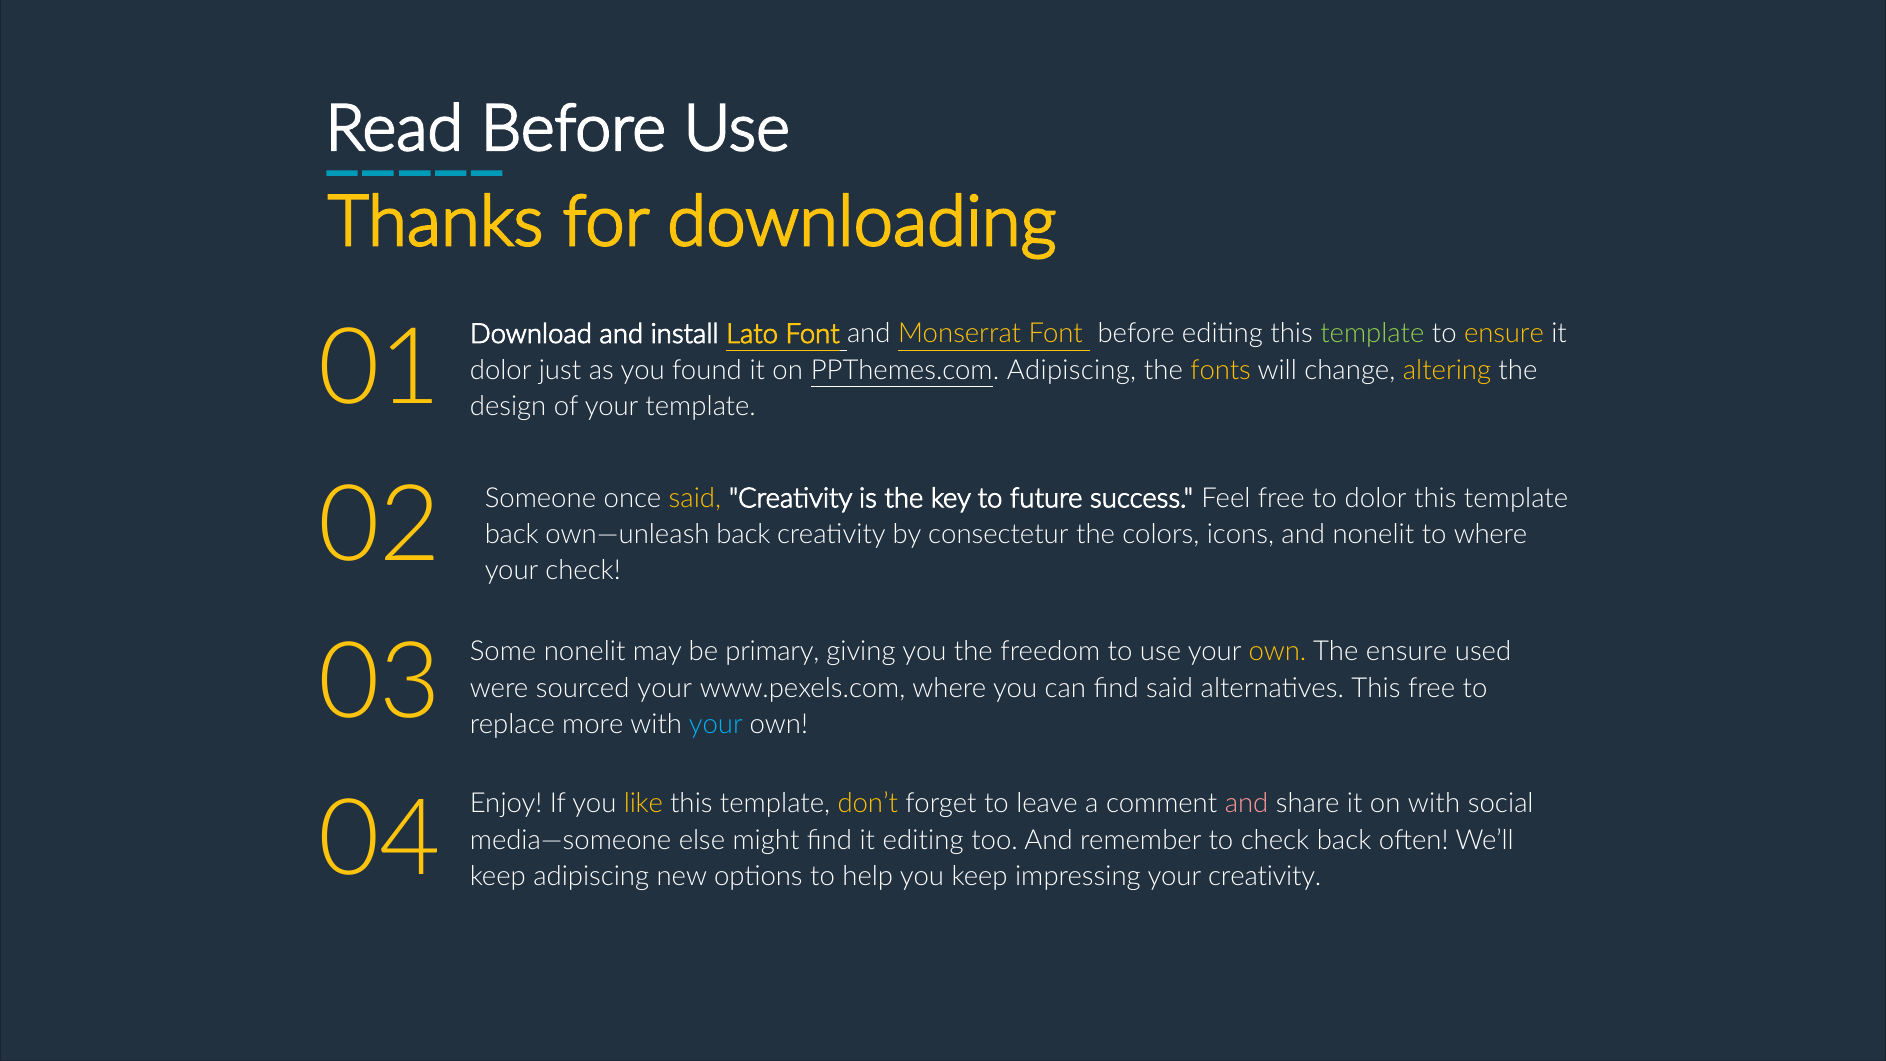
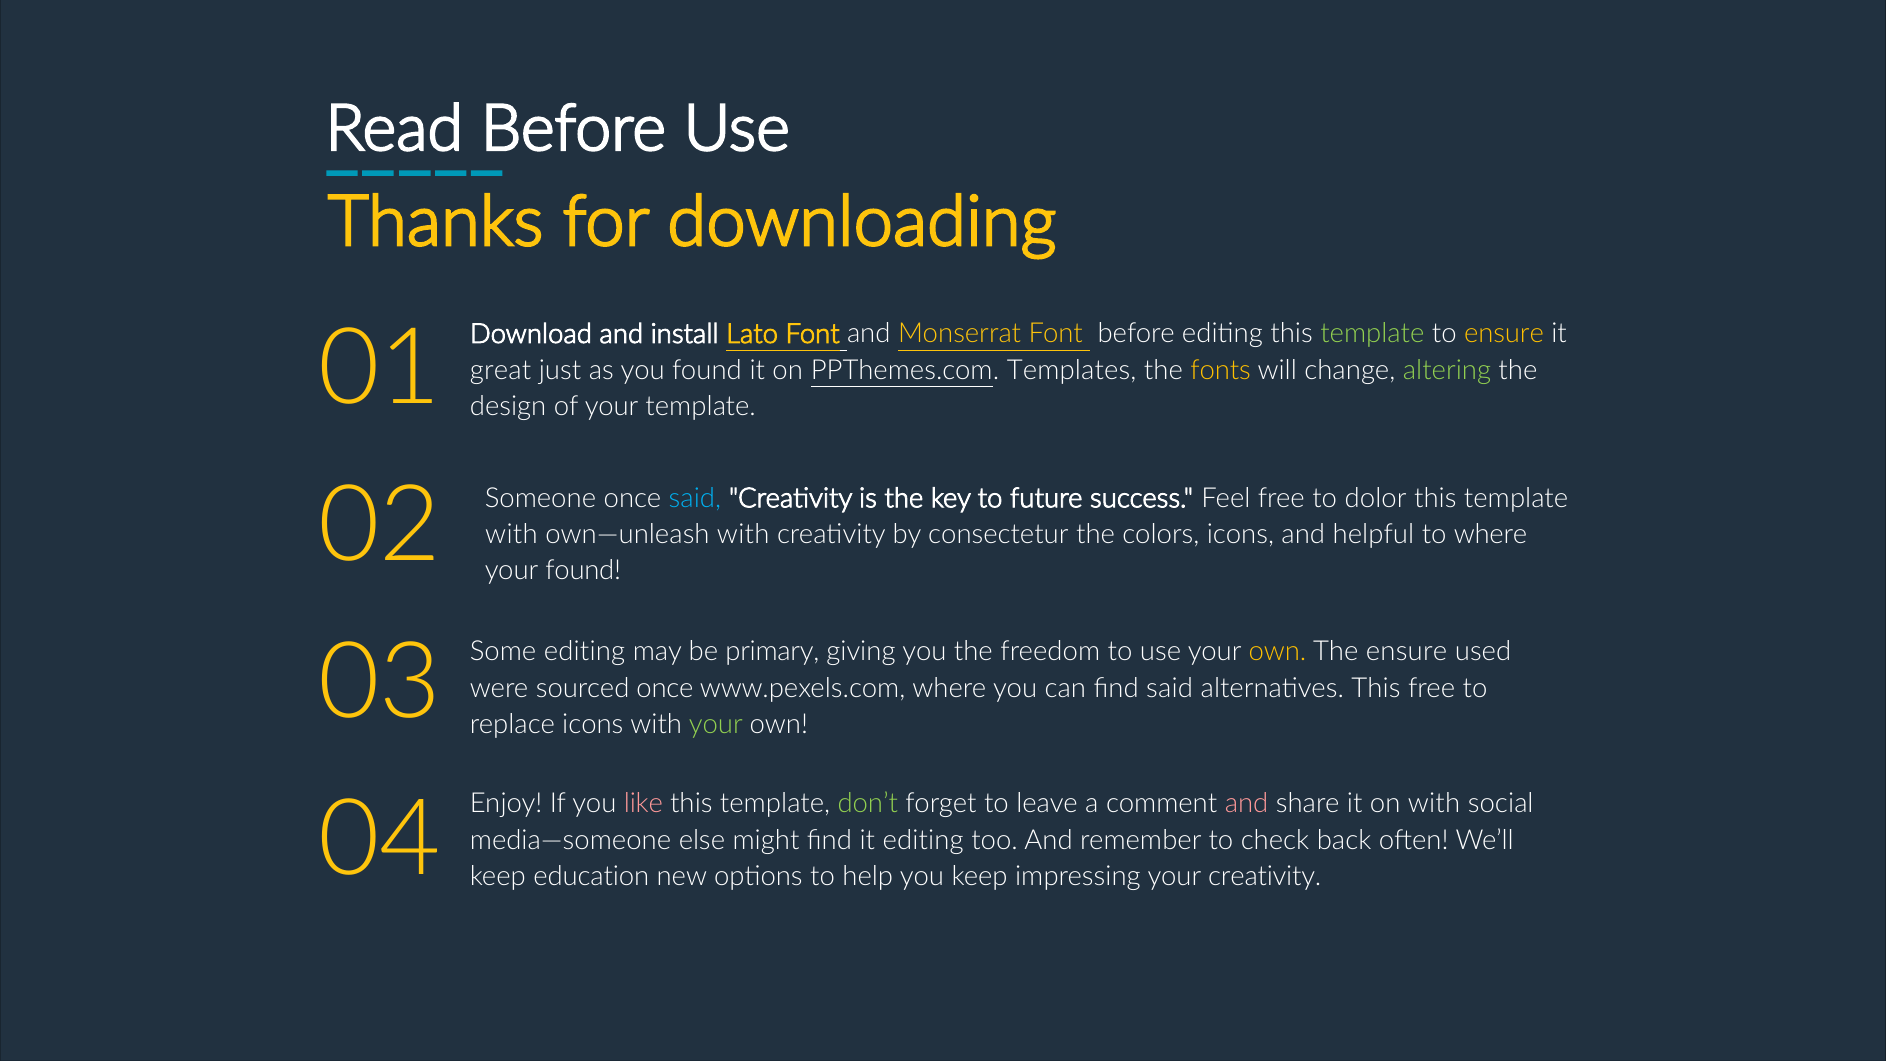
dolor at (501, 370): dolor -> great
PPThemes.com Adipiscing: Adipiscing -> Templates
altering colour: yellow -> light green
said at (695, 498) colour: yellow -> light blue
back at (512, 534): back -> with
own—unleash back: back -> with
and nonelit: nonelit -> helpful
your check: check -> found
Some nonelit: nonelit -> editing
sourced your: your -> once
replace more: more -> icons
your at (716, 724) colour: light blue -> light green
like colour: yellow -> pink
don’t colour: yellow -> light green
keep adipiscing: adipiscing -> education
